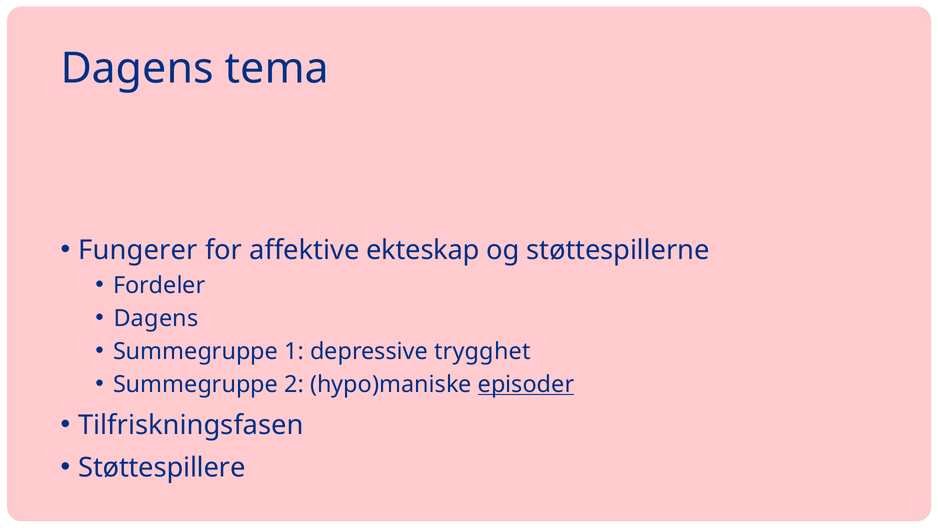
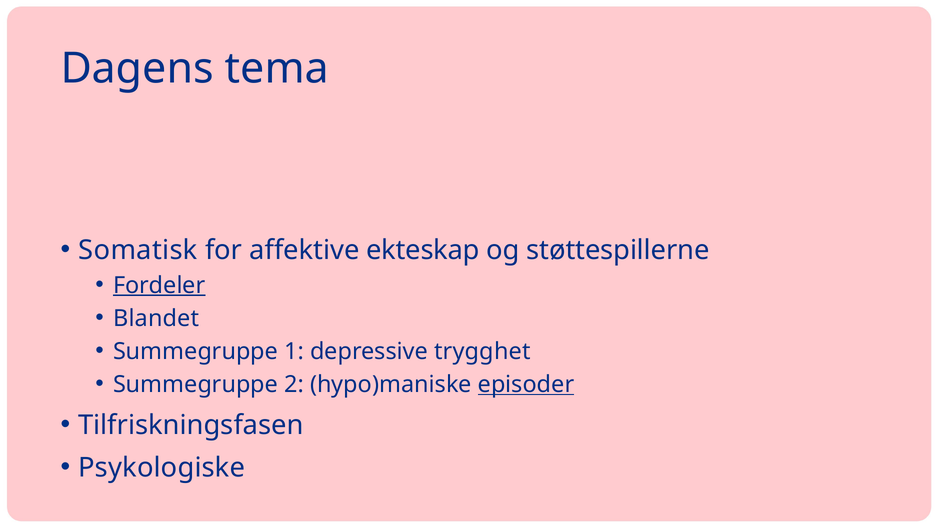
Fungerer: Fungerer -> Somatisk
Fordeler underline: none -> present
Dagens at (156, 318): Dagens -> Blandet
Støttespillere: Støttespillere -> Psykologiske
